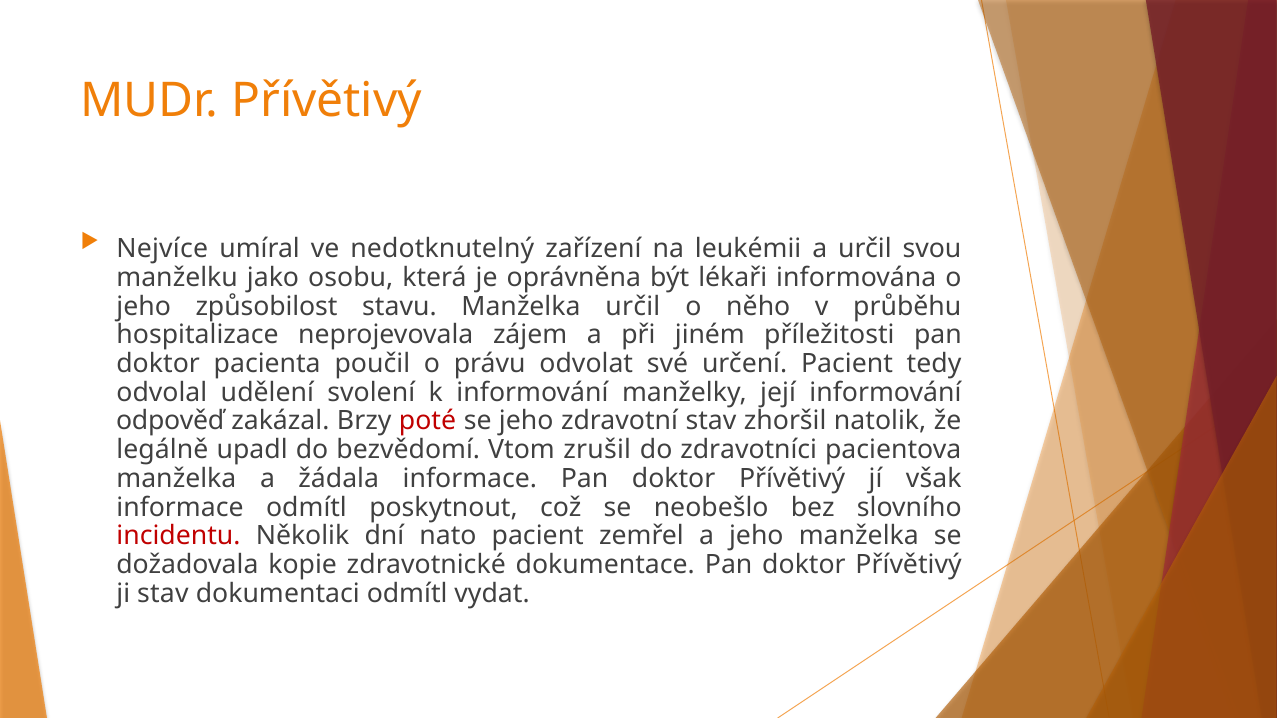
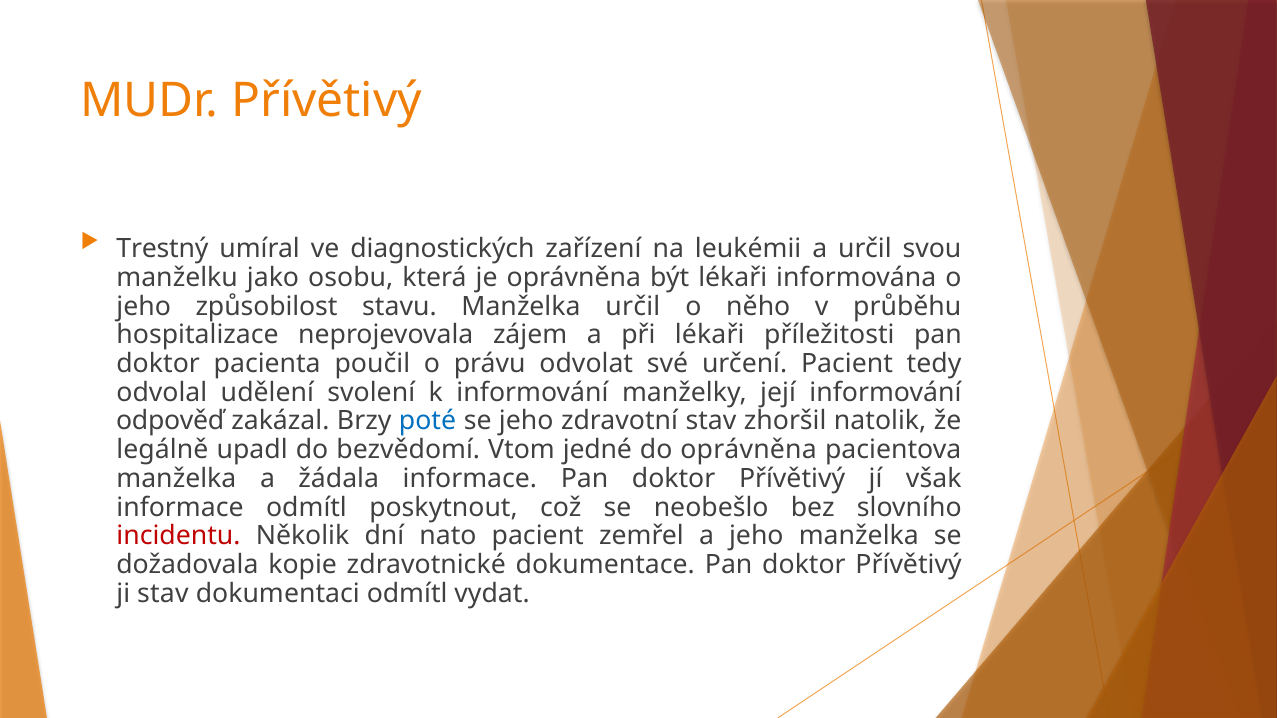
Nejvíce: Nejvíce -> Trestný
nedotknutelný: nedotknutelný -> diagnostických
při jiném: jiném -> lékaři
poté colour: red -> blue
zrušil: zrušil -> jedné
do zdravotníci: zdravotníci -> oprávněna
